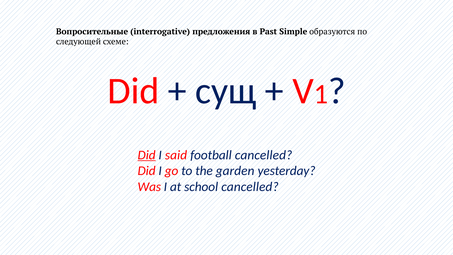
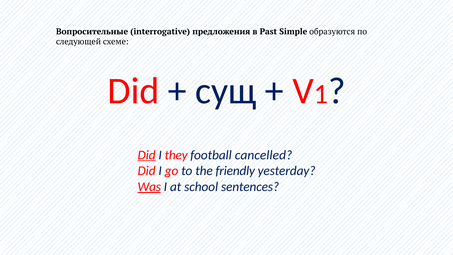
said: said -> they
garden: garden -> friendly
Was underline: none -> present
school cancelled: cancelled -> sentences
